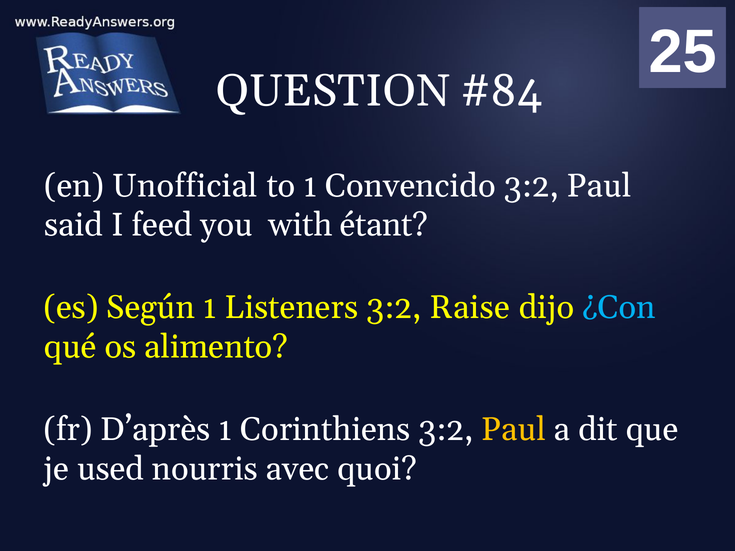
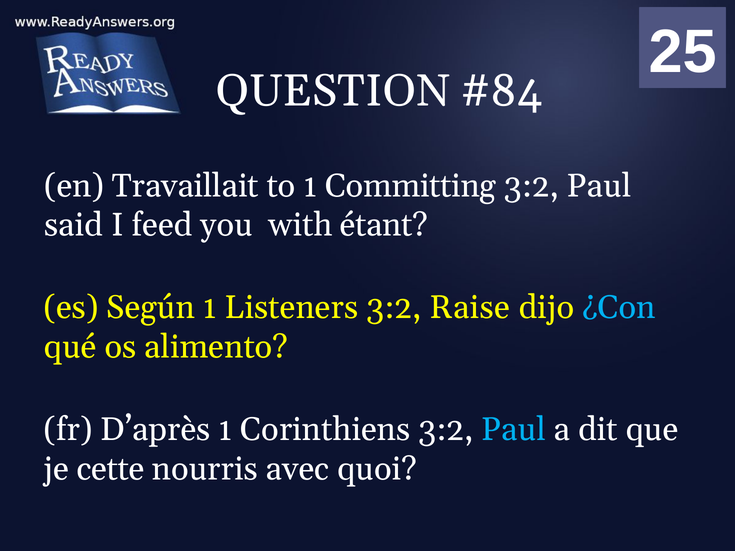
Unofficial: Unofficial -> Travaillait
Convencido: Convencido -> Committing
Paul at (514, 430) colour: yellow -> light blue
used: used -> cette
